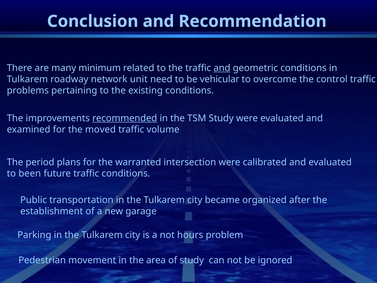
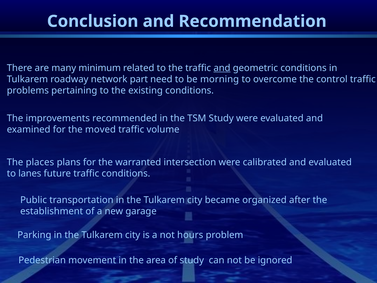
unit: unit -> part
vehicular: vehicular -> morning
recommended underline: present -> none
period: period -> places
been: been -> lanes
